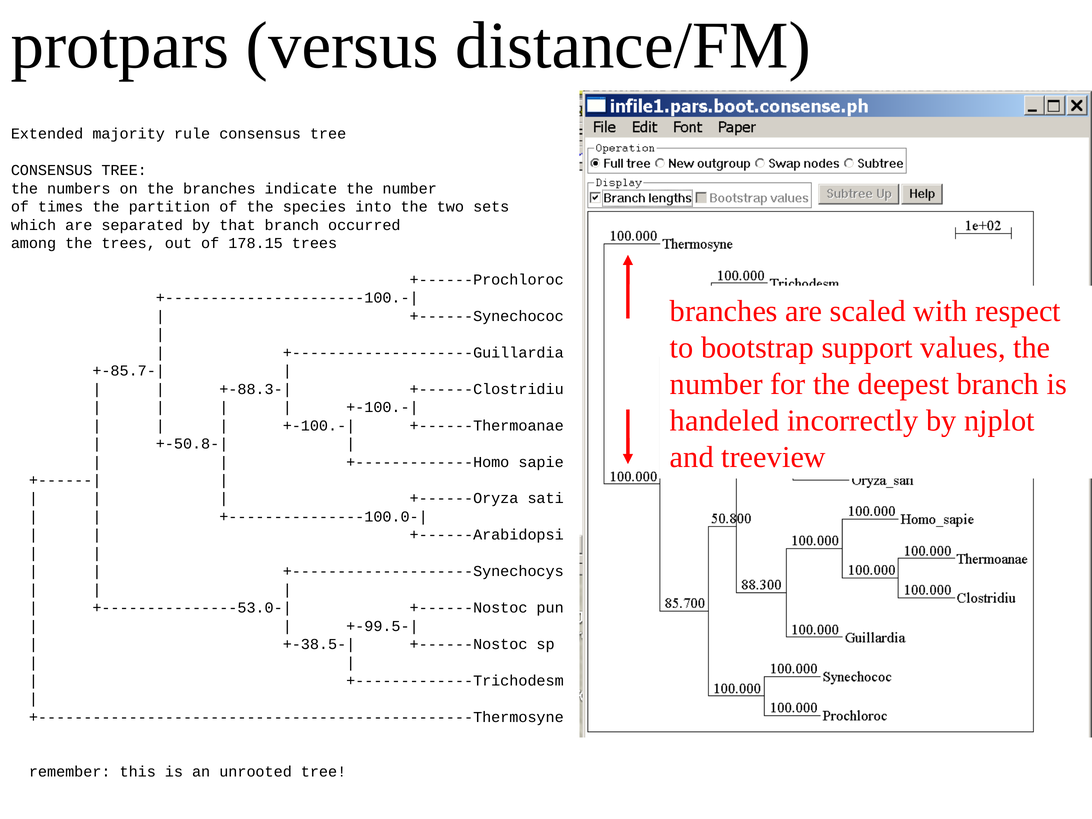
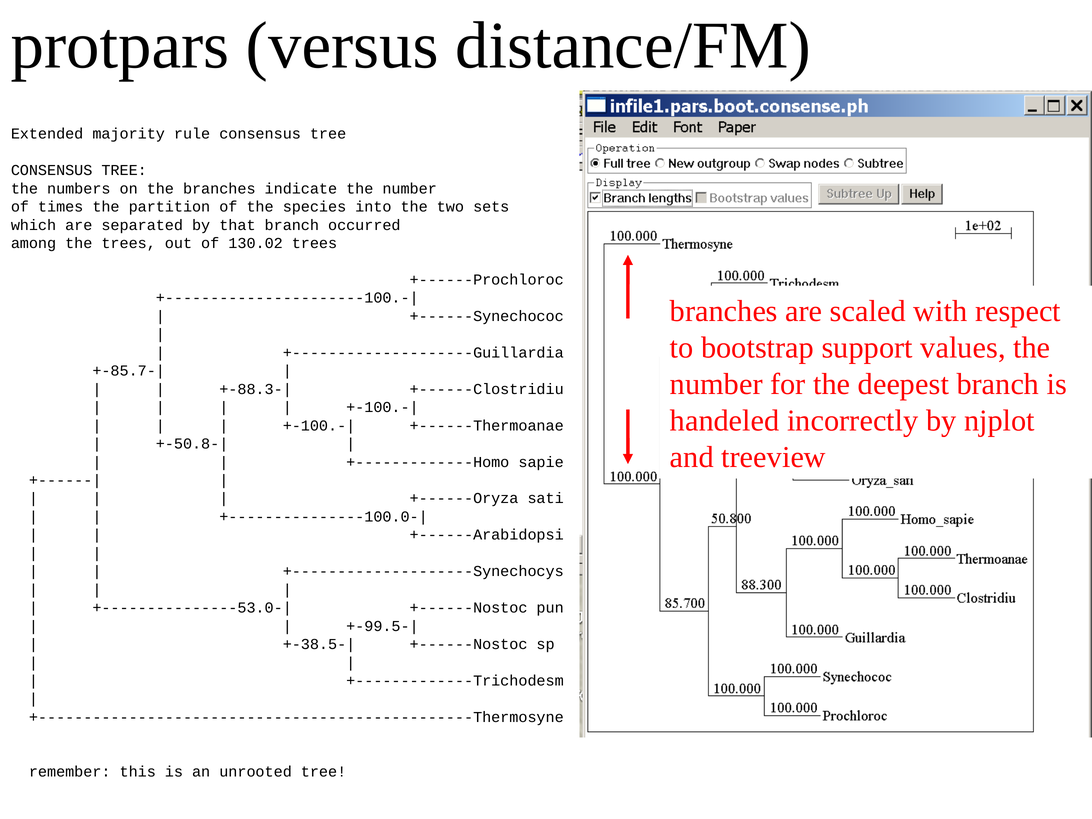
178.15: 178.15 -> 130.02
